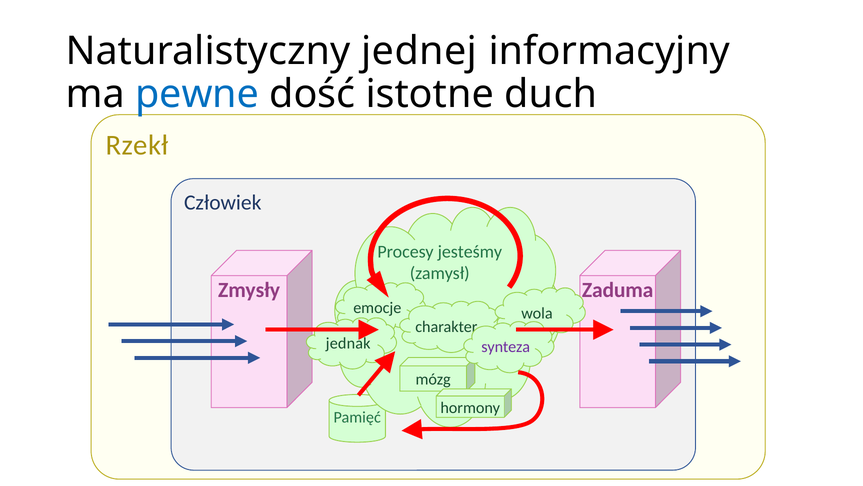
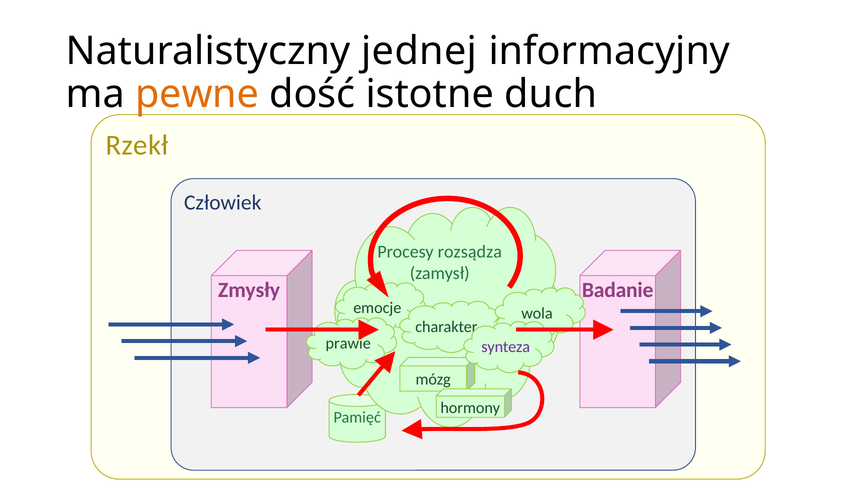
pewne colour: blue -> orange
jesteśmy: jesteśmy -> rozsądza
Zaduma: Zaduma -> Badanie
jednak: jednak -> prawie
